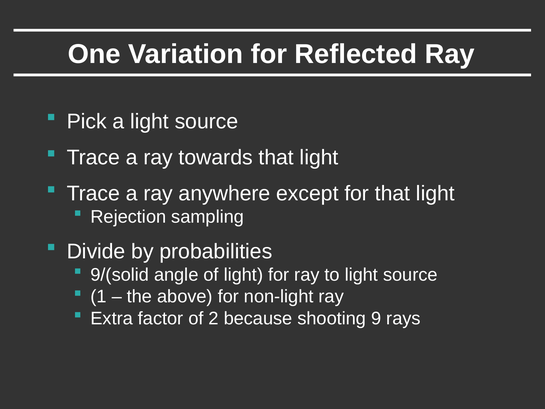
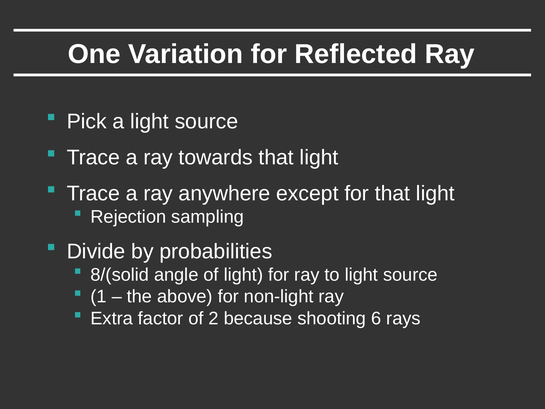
9/(solid: 9/(solid -> 8/(solid
9: 9 -> 6
